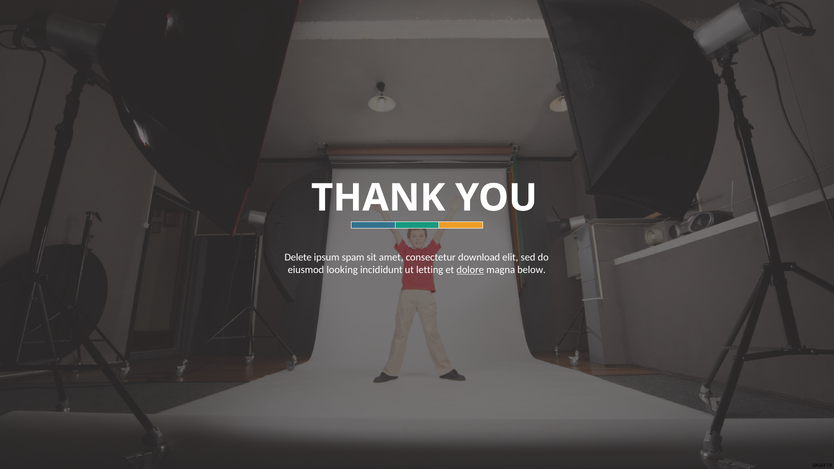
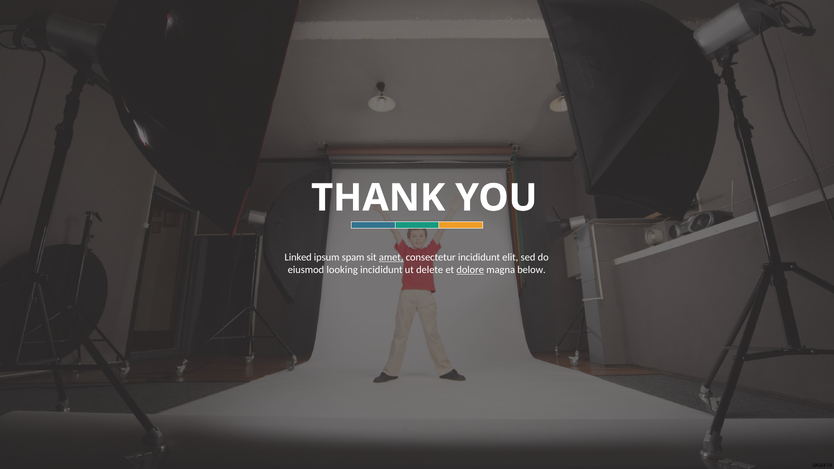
Delete: Delete -> Linked
amet underline: none -> present
consectetur download: download -> incididunt
letting: letting -> delete
